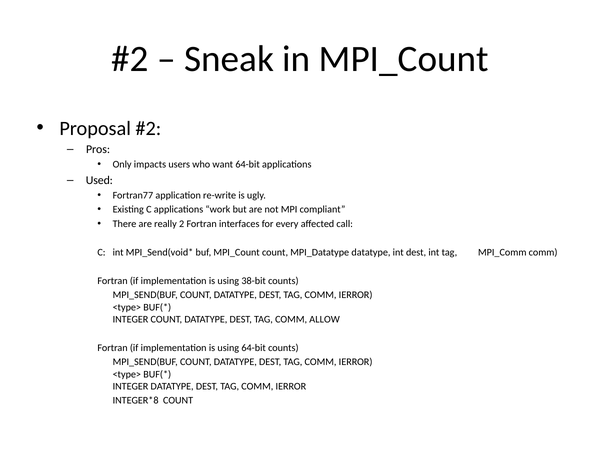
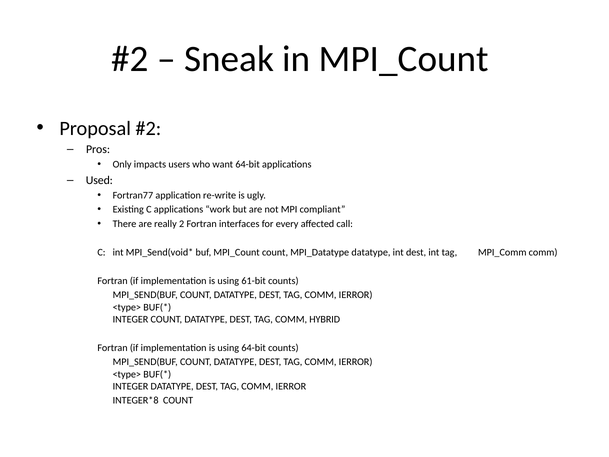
38-bit: 38-bit -> 61-bit
ALLOW: ALLOW -> HYBRID
